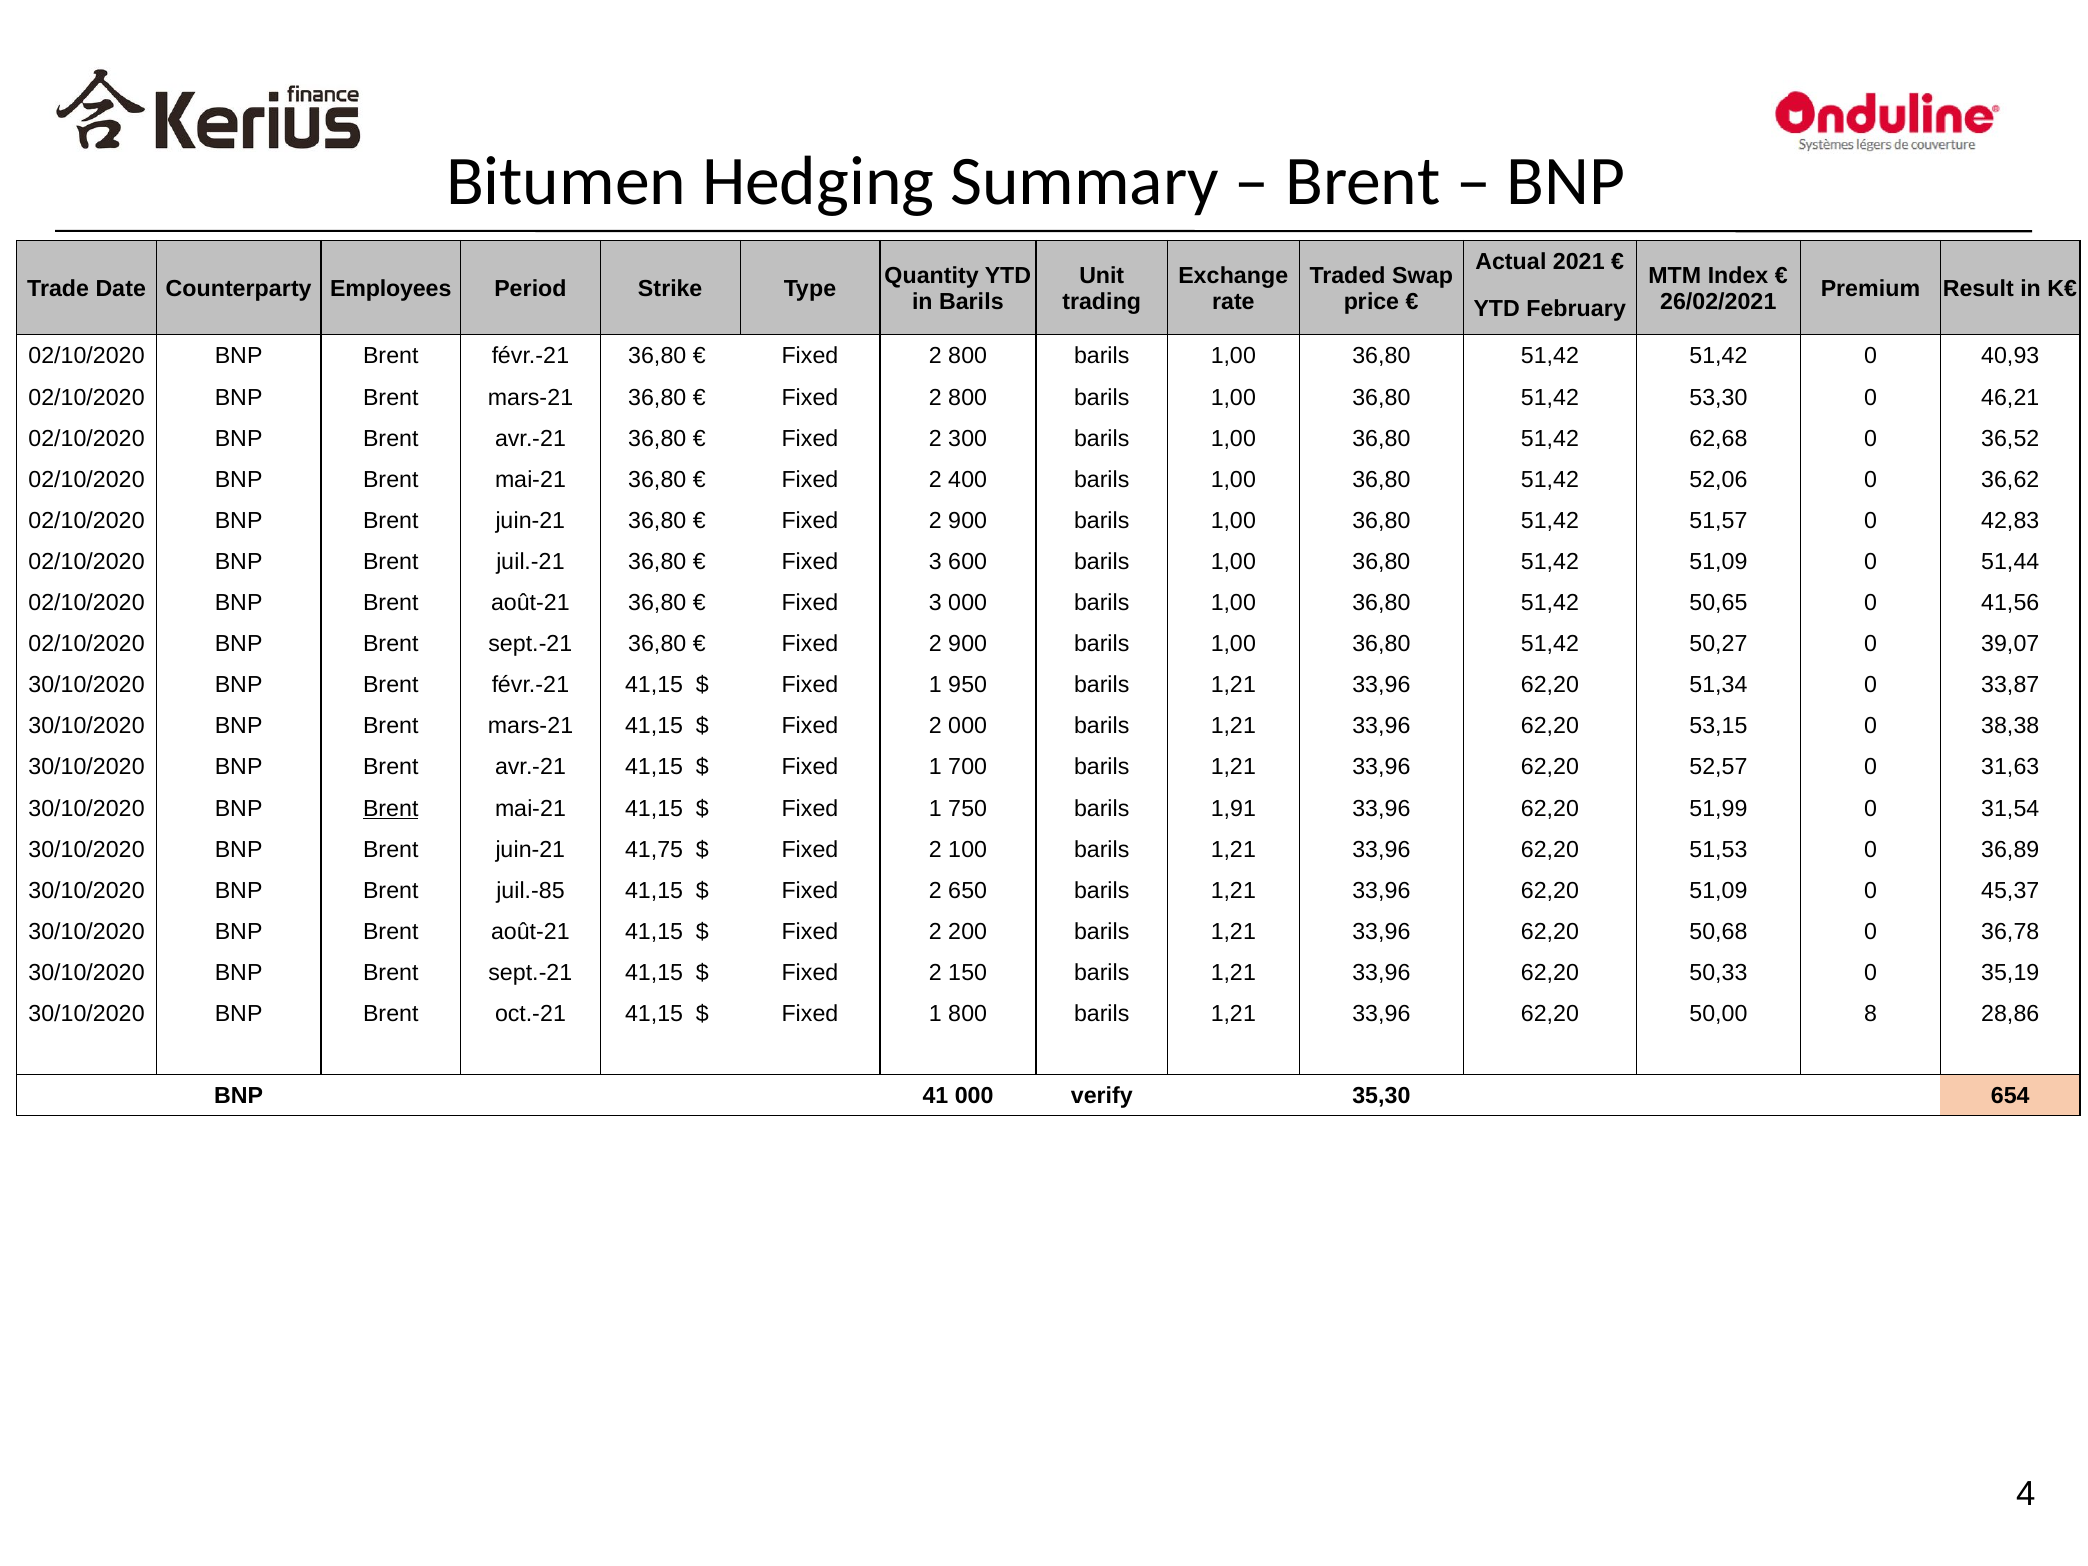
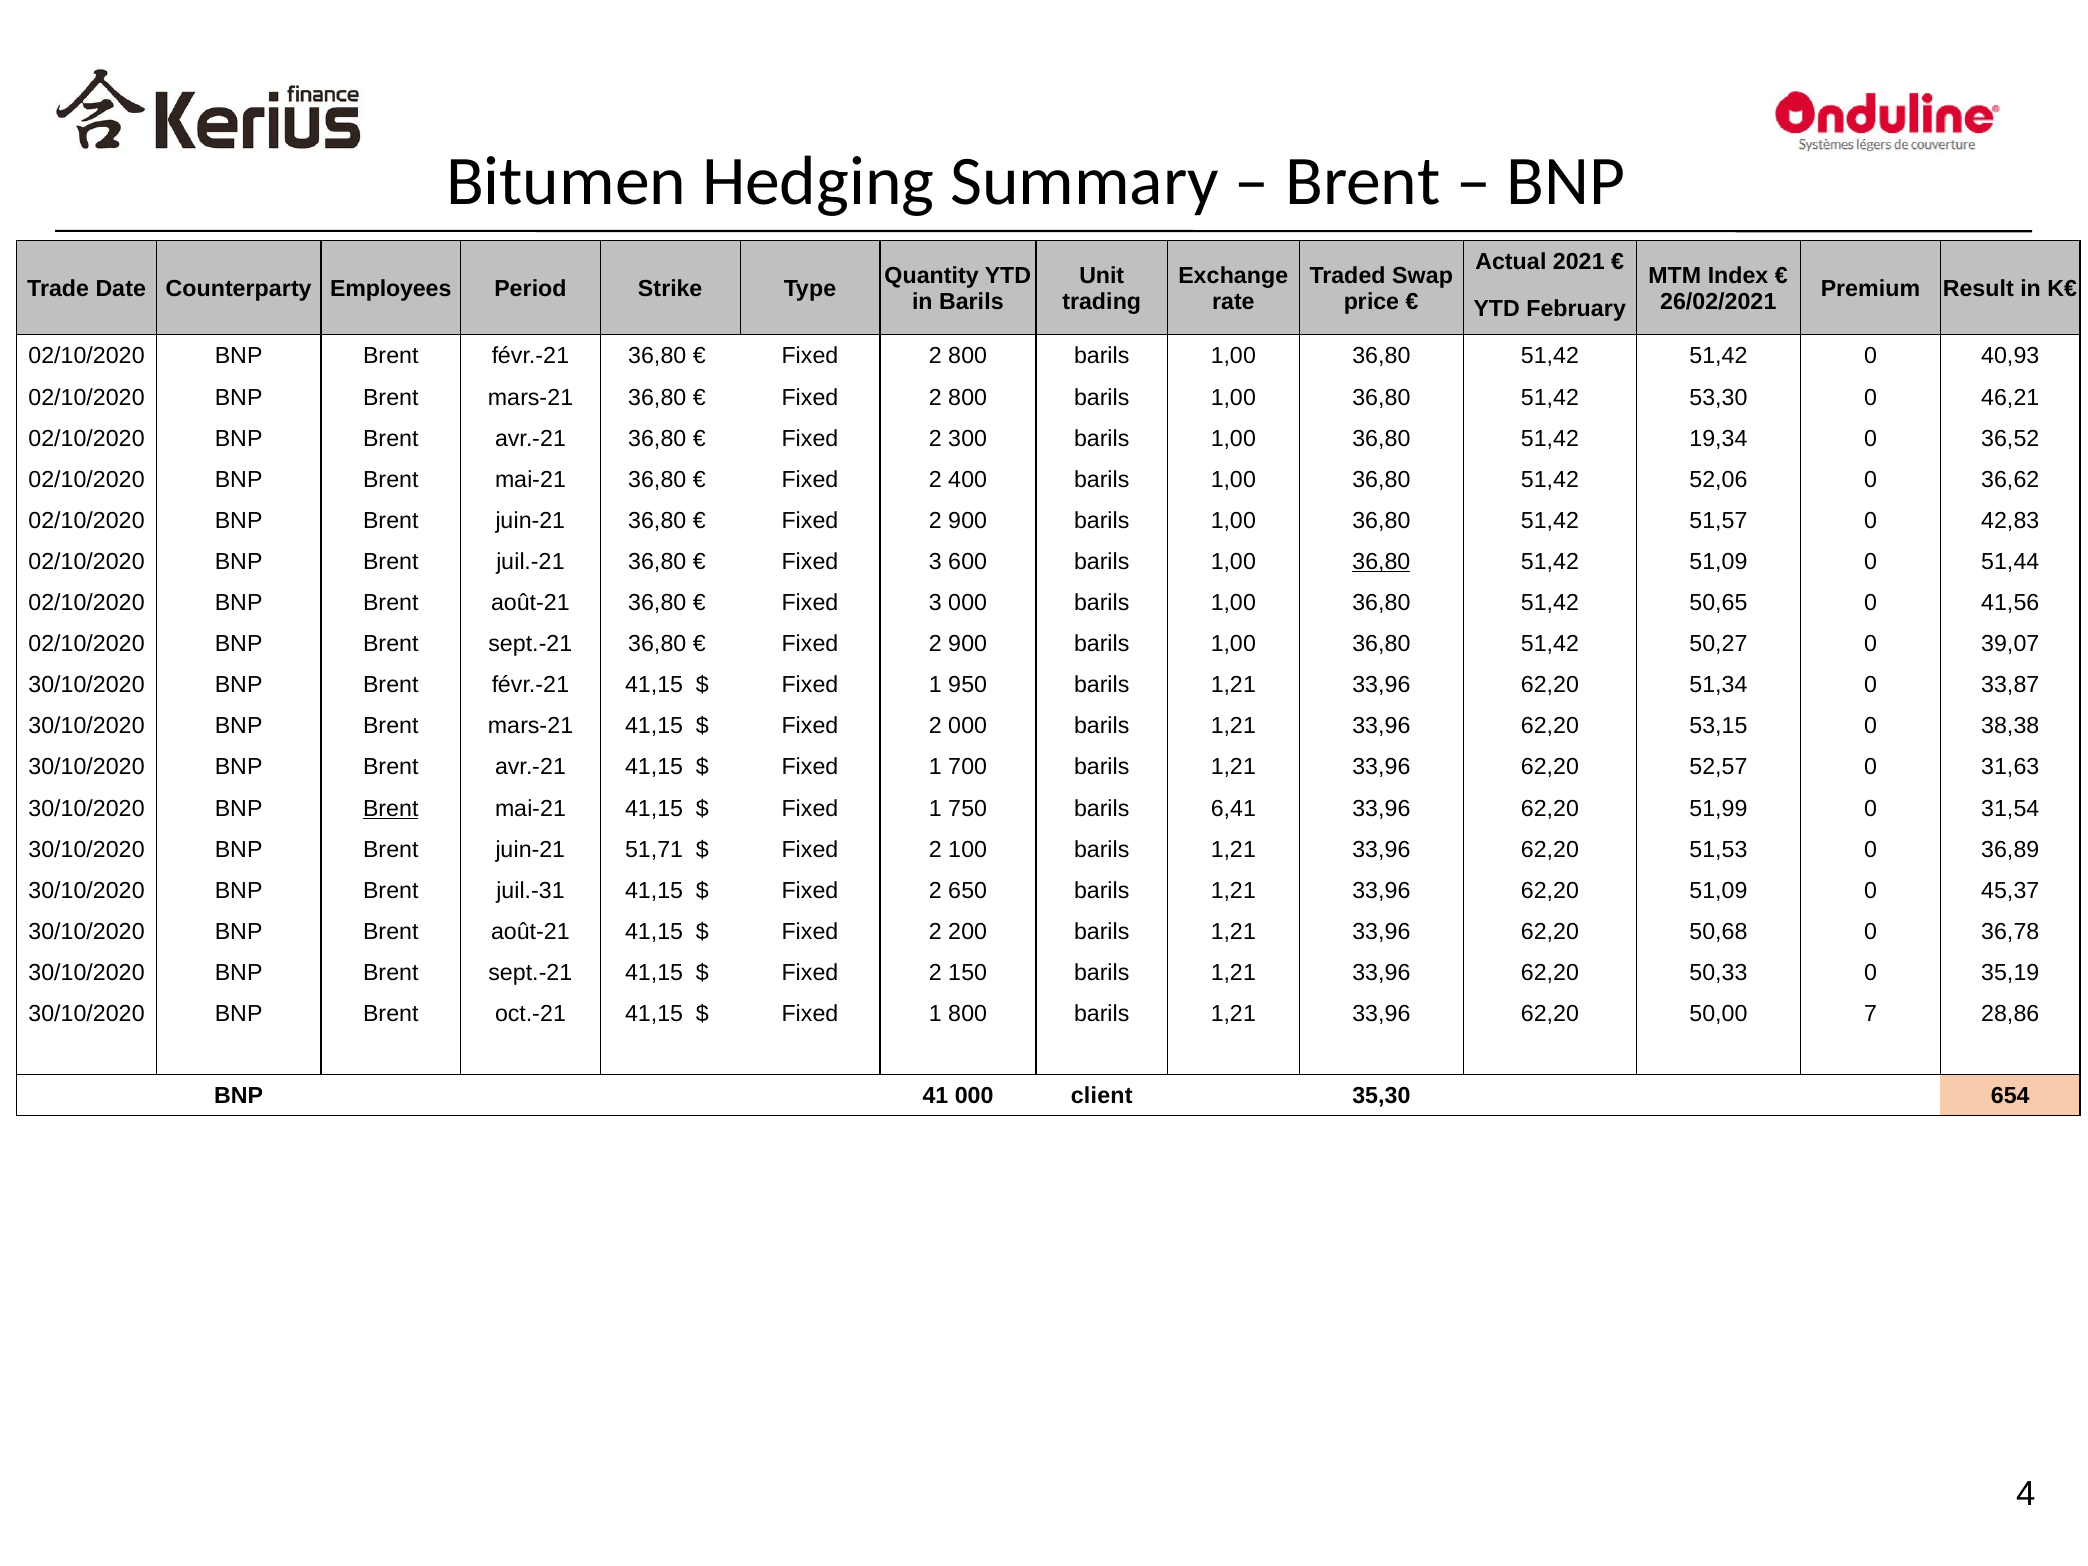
62,68: 62,68 -> 19,34
36,80 at (1381, 562) underline: none -> present
1,91: 1,91 -> 6,41
41,75: 41,75 -> 51,71
juil.-85: juil.-85 -> juil.-31
8: 8 -> 7
verify: verify -> client
